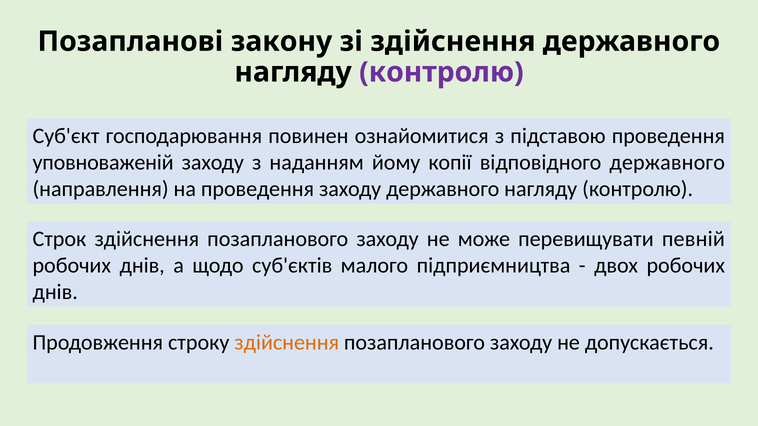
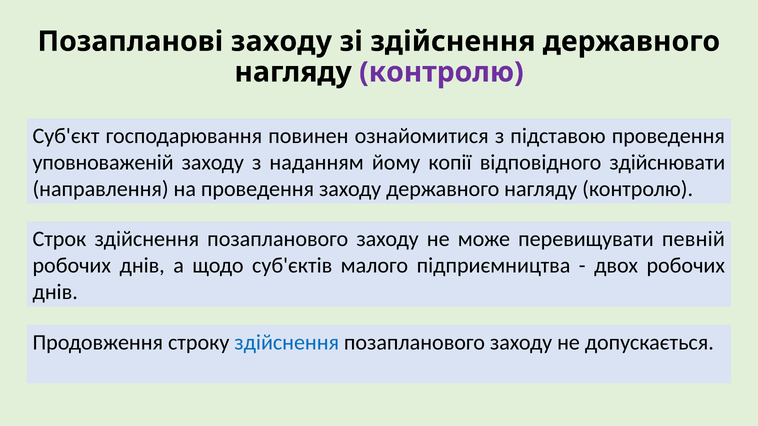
Позапланові закону: закону -> заходу
відповідного державного: державного -> здійснювати
здійснення at (287, 343) colour: orange -> blue
